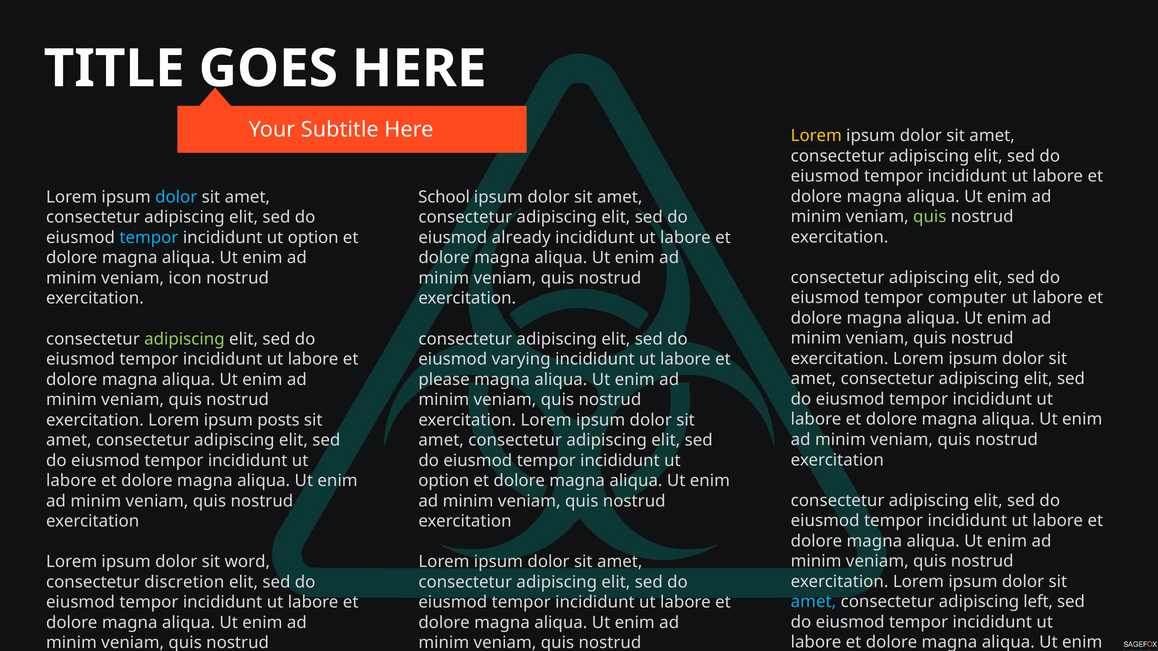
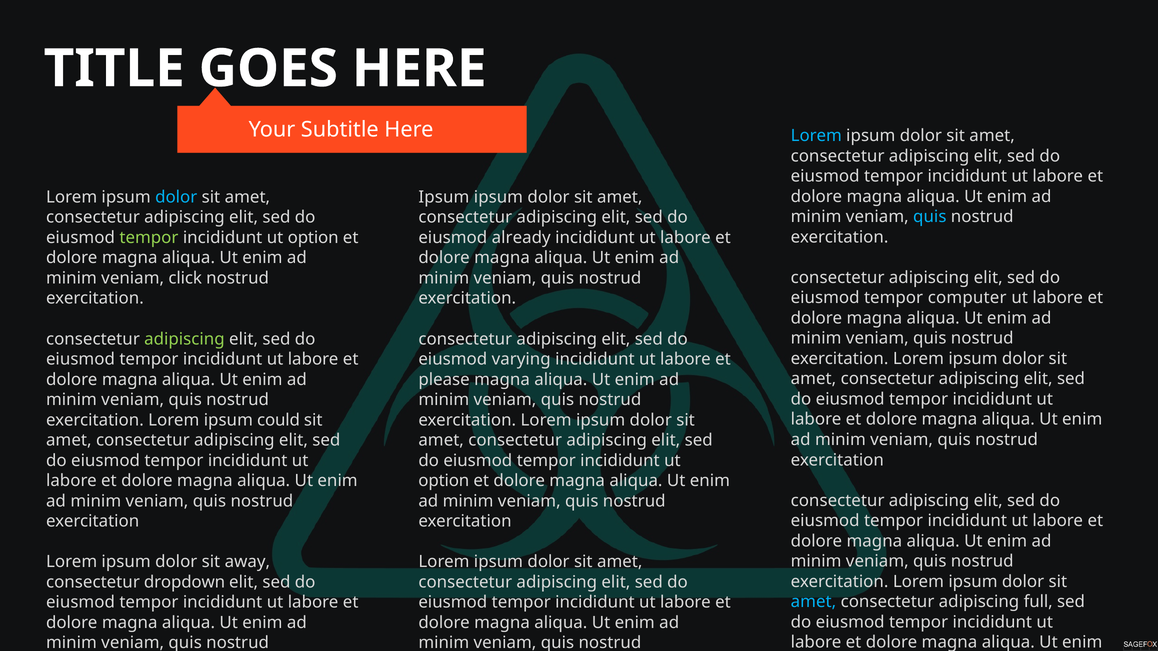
Lorem at (816, 136) colour: yellow -> light blue
School at (444, 197): School -> Ipsum
quis at (930, 217) colour: light green -> light blue
tempor at (149, 238) colour: light blue -> light green
icon: icon -> click
posts: posts -> could
word: word -> away
discretion: discretion -> dropdown
left: left -> full
